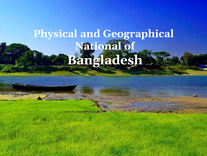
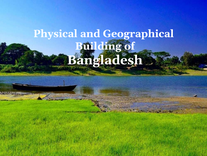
National: National -> Building
